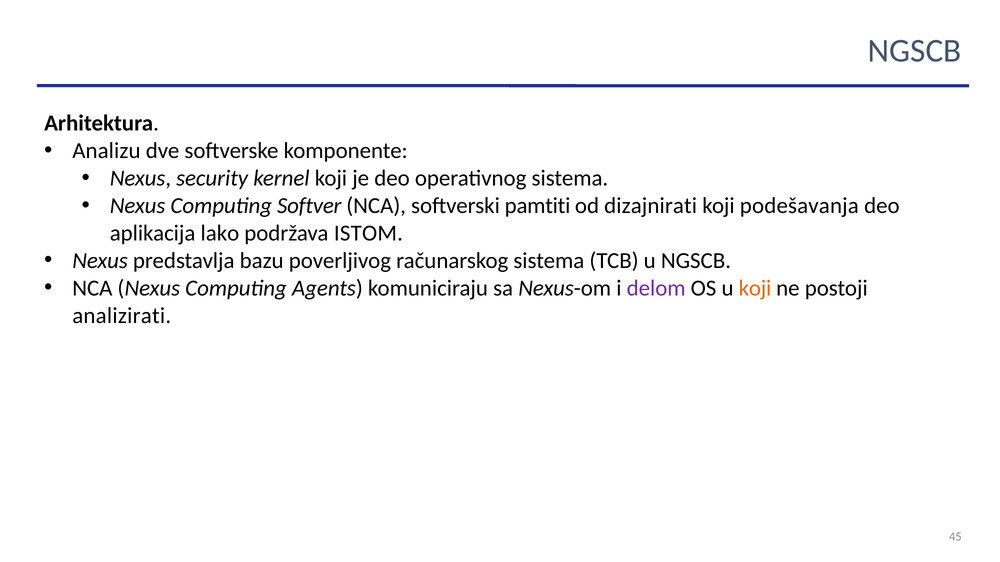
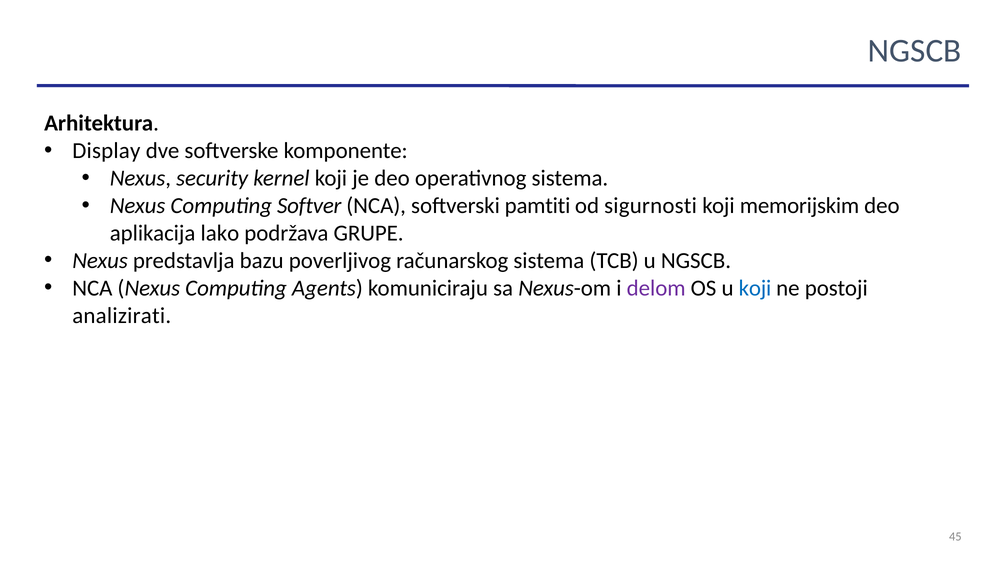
Analizu: Analizu -> Display
dizajnirati: dizajnirati -> sigurnosti
podešavanja: podešavanja -> memorijskim
ISTOM: ISTOM -> GRUPE
koji at (755, 288) colour: orange -> blue
